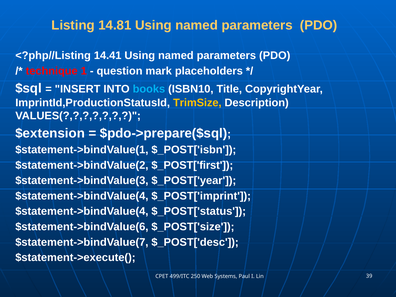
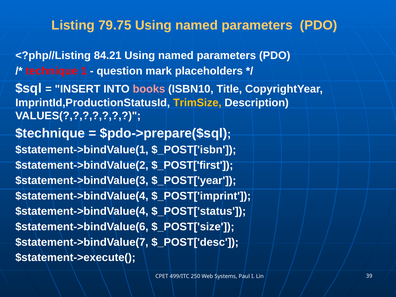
14.81: 14.81 -> 79.75
14.41: 14.41 -> 84.21
books colour: light blue -> pink
$extension: $extension -> $technique
